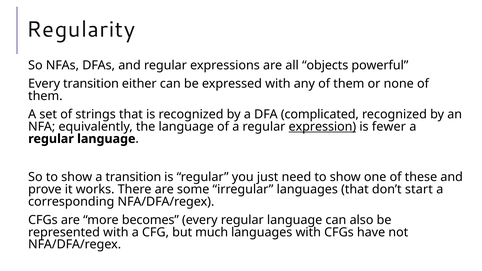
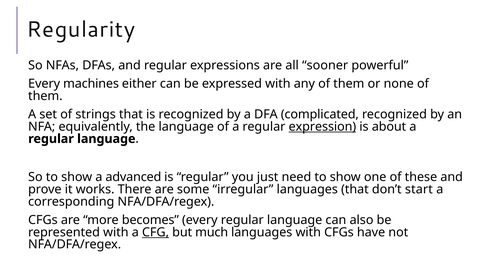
objects: objects -> sooner
Every transition: transition -> machines
fewer: fewer -> about
a transition: transition -> advanced
CFG underline: none -> present
